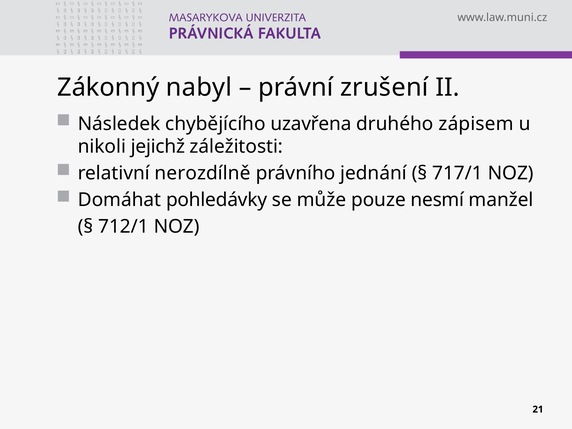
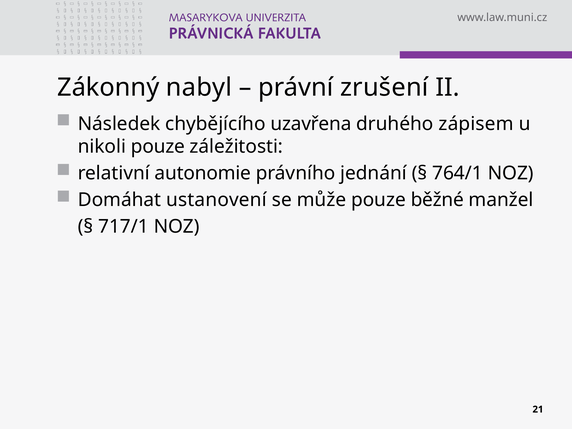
nikoli jejichž: jejichž -> pouze
nerozdílně: nerozdílně -> autonomie
717/1: 717/1 -> 764/1
pohledávky: pohledávky -> ustanovení
nesmí: nesmí -> běžné
712/1: 712/1 -> 717/1
